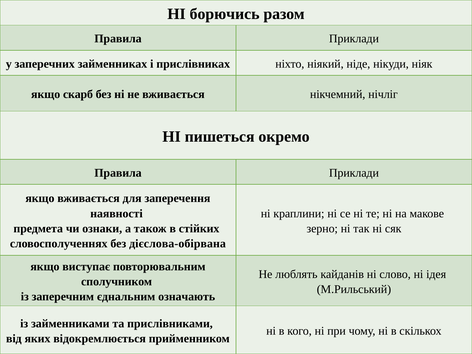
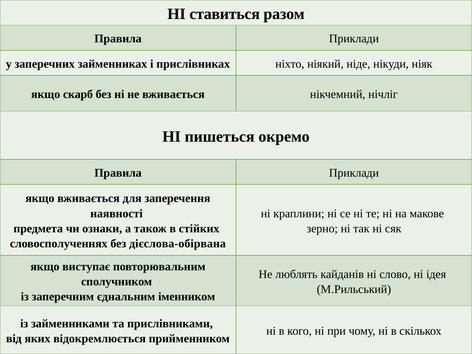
борючись: борючись -> ставиться
означають: означають -> іменником
